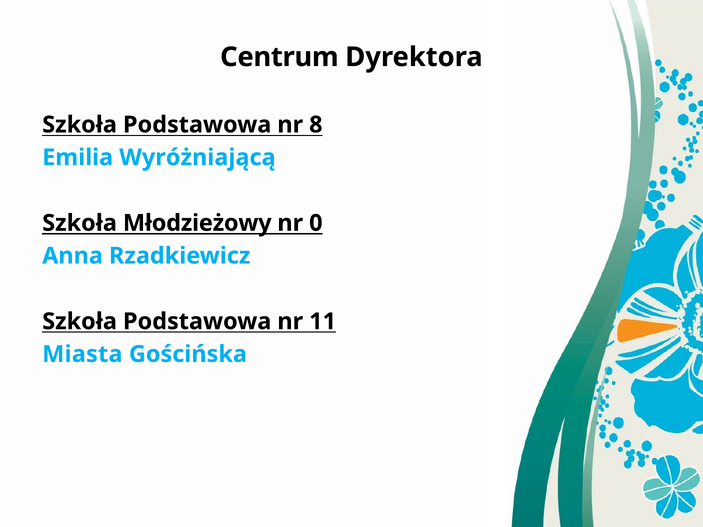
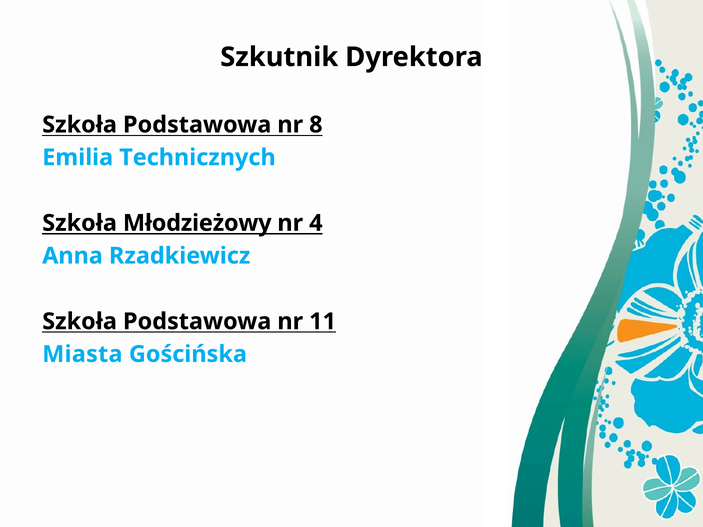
Centrum: Centrum -> Szkutnik
Wyróżniającą: Wyróżniającą -> Technicznych
0: 0 -> 4
